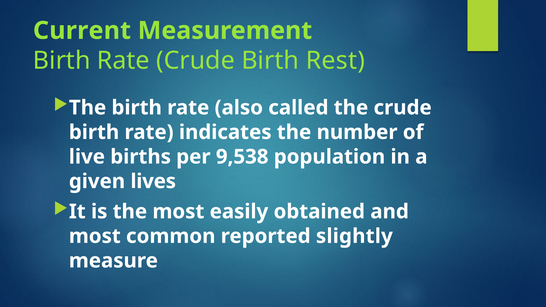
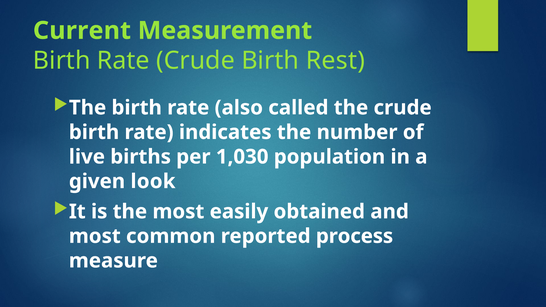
9,538: 9,538 -> 1,030
lives: lives -> look
slightly: slightly -> process
